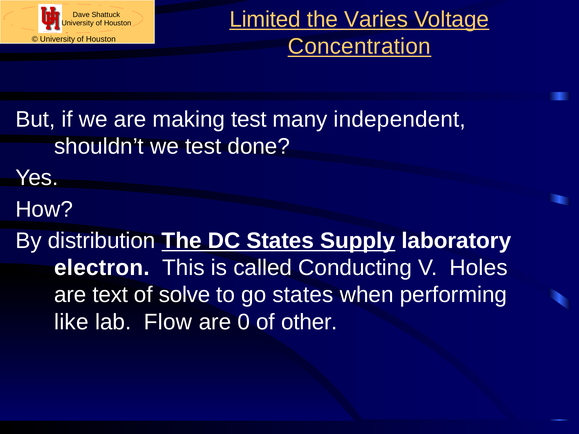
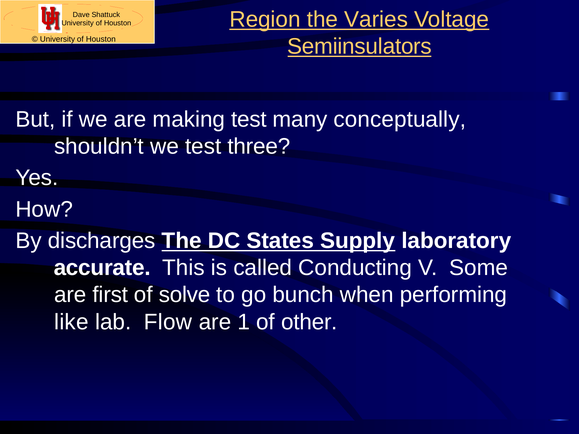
Limited: Limited -> Region
Concentration: Concentration -> Semiinsulators
independent: independent -> conceptually
done: done -> three
distribution: distribution -> discharges
electron: electron -> accurate
Holes: Holes -> Some
text: text -> first
go states: states -> bunch
0: 0 -> 1
